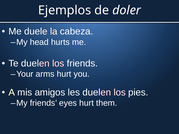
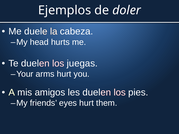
los friends: friends -> juegas
